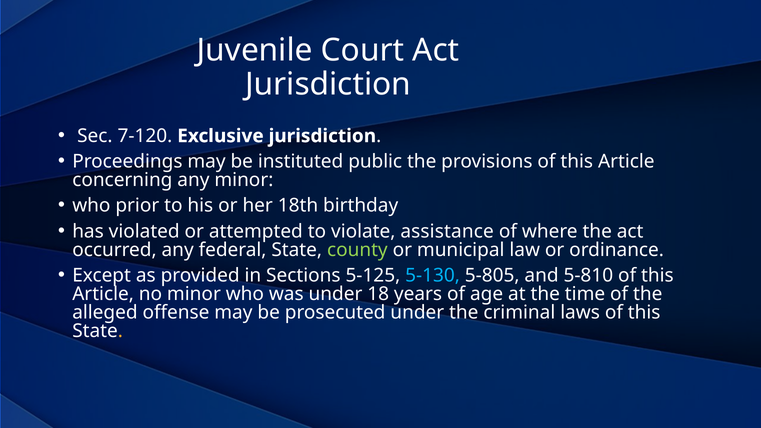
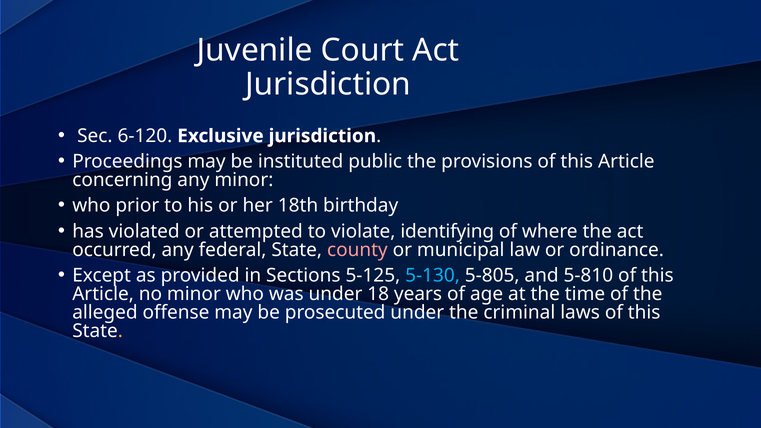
7-120: 7-120 -> 6-120
assistance: assistance -> identifying
county colour: light green -> pink
